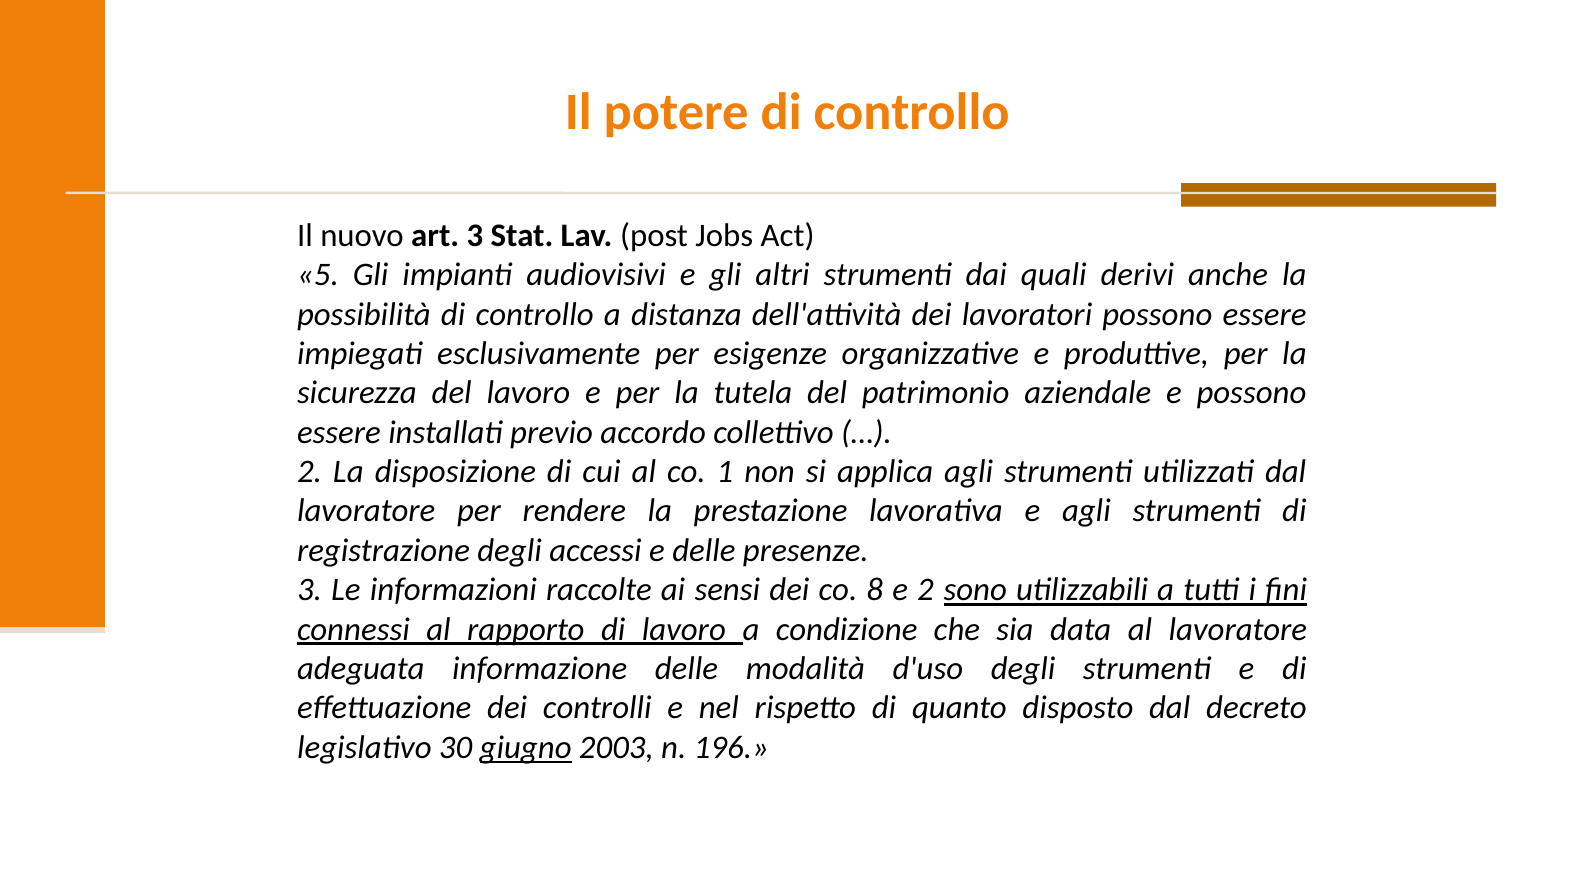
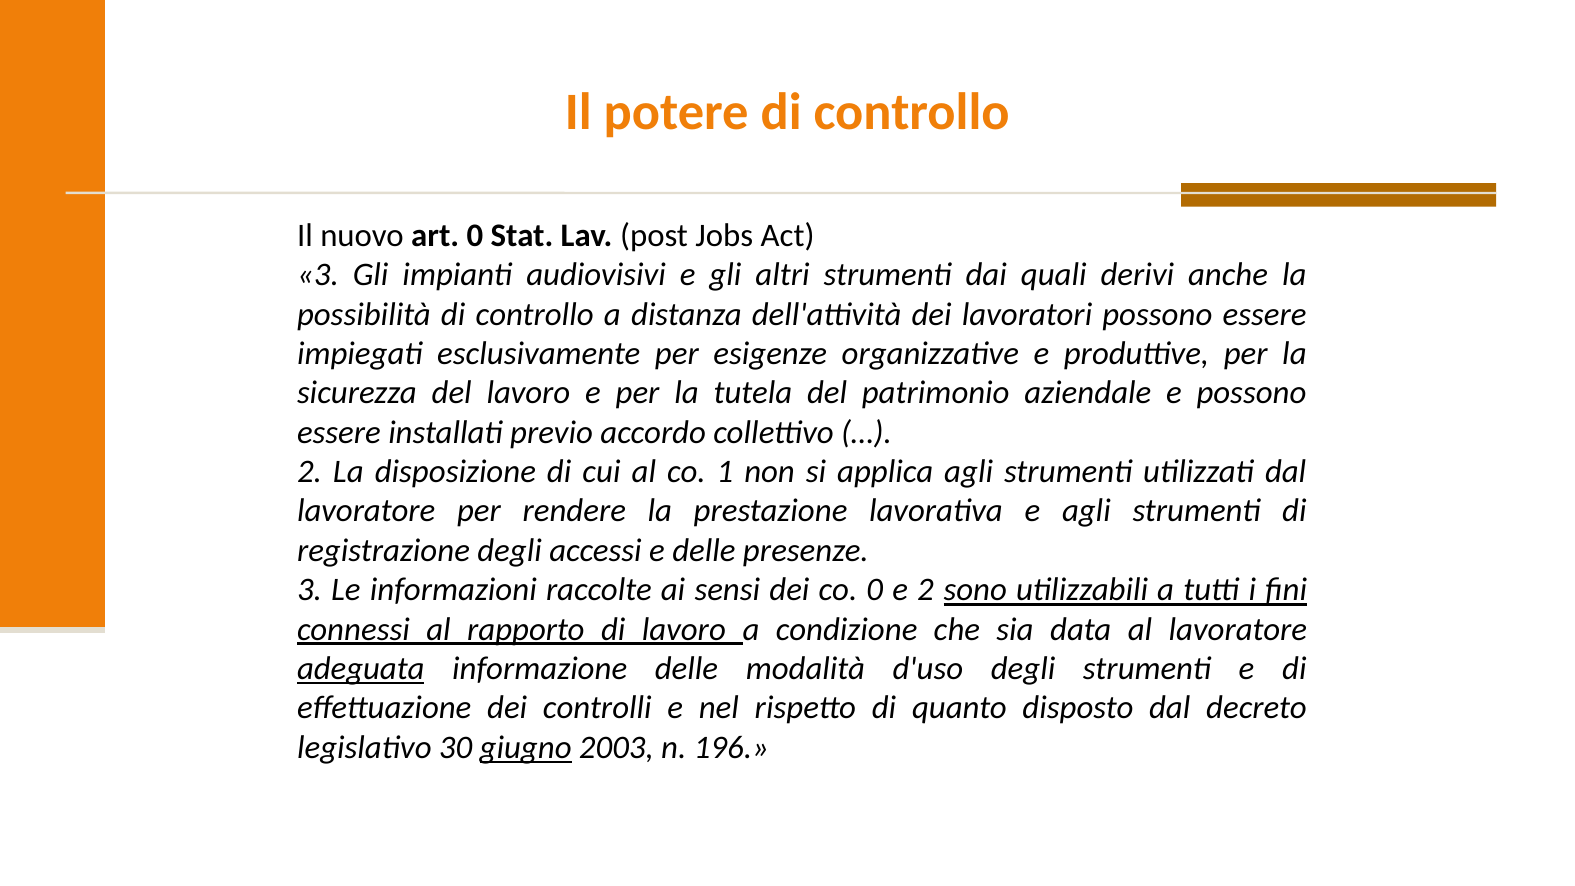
art 3: 3 -> 0
5 at (318, 275): 5 -> 3
co 8: 8 -> 0
adeguata underline: none -> present
